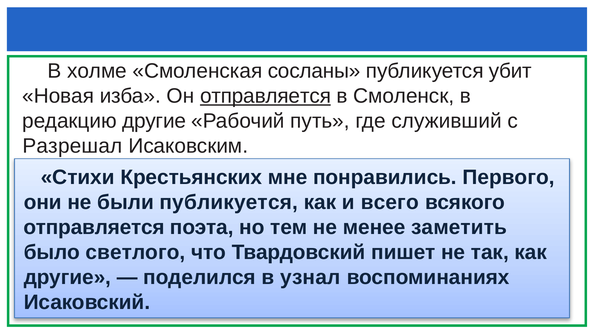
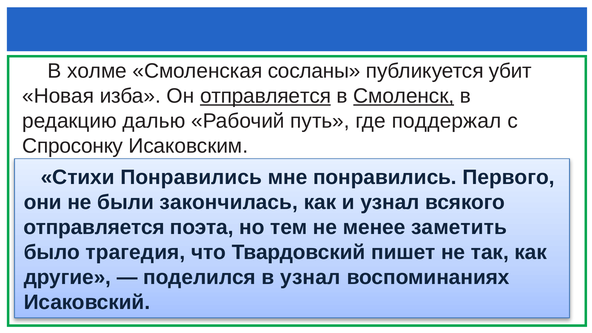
Смоленск underline: none -> present
редакцию другие: другие -> далью
служивший: служивший -> поддержал
Разрешал: Разрешал -> Спросонку
Стихи Крестьянских: Крестьянских -> Понравились
были публикуется: публикуется -> закончилась
и всего: всего -> узнал
светлого: светлого -> трагедия
